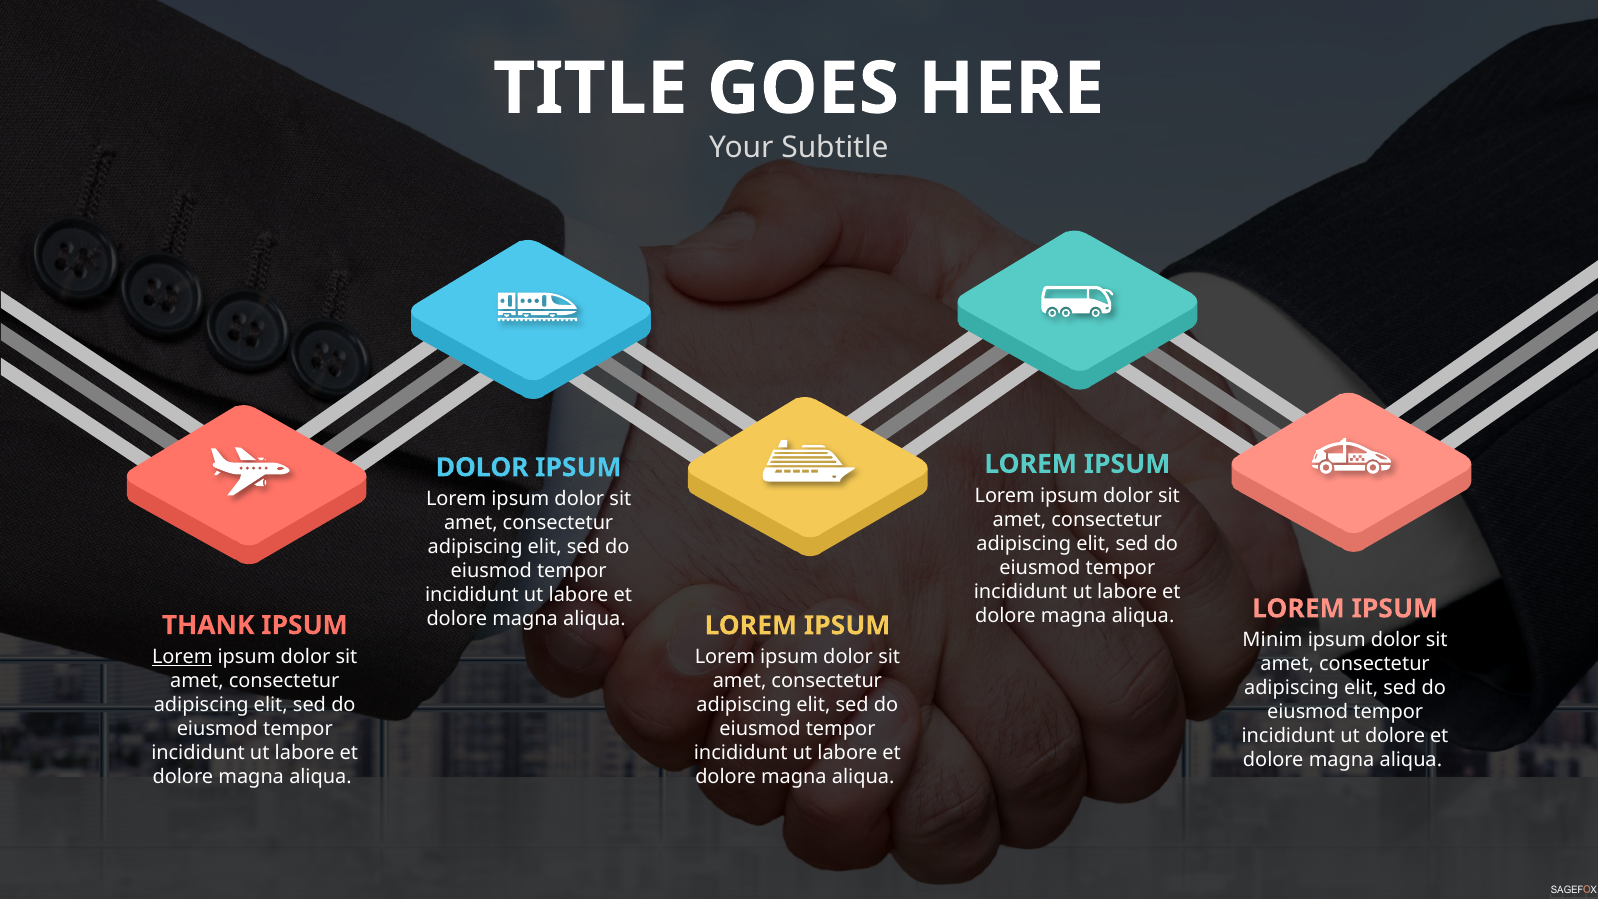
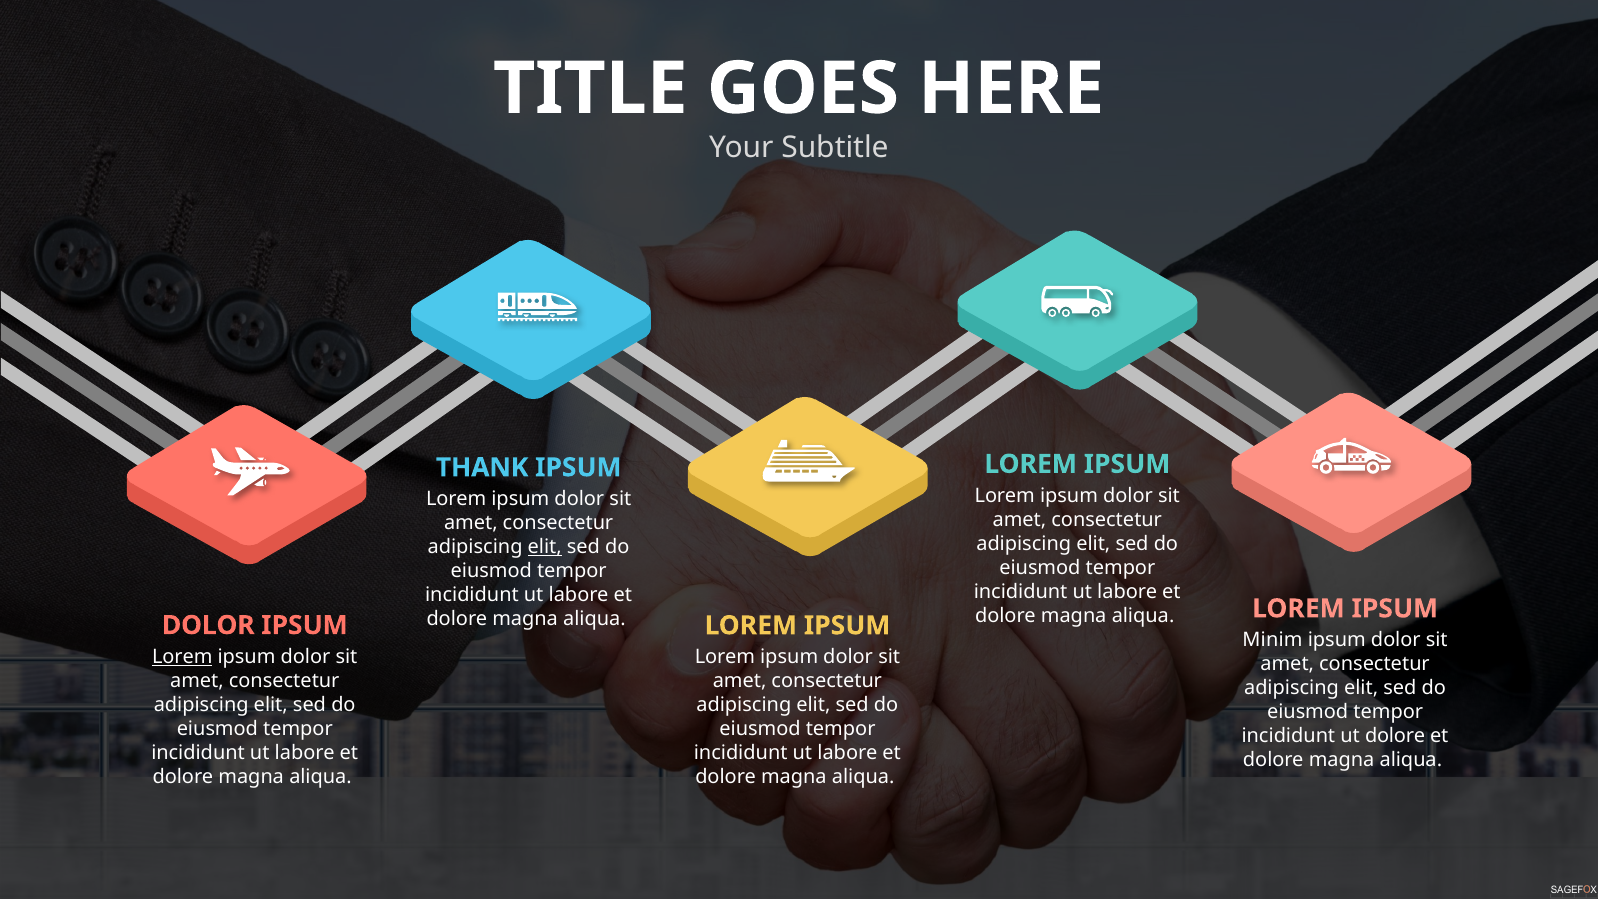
DOLOR at (482, 467): DOLOR -> THANK
elit at (545, 547) underline: none -> present
THANK at (208, 625): THANK -> DOLOR
